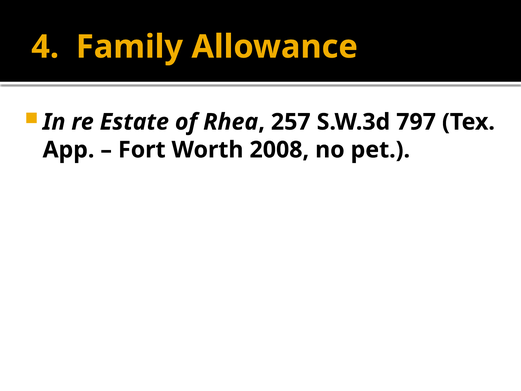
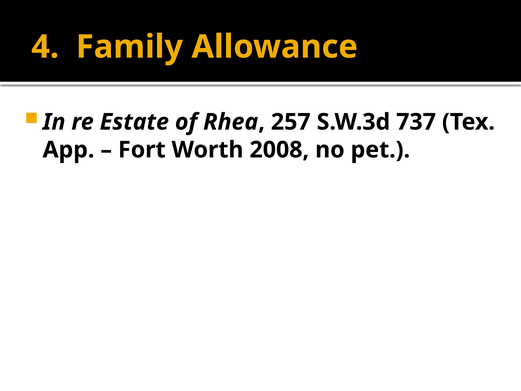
797: 797 -> 737
